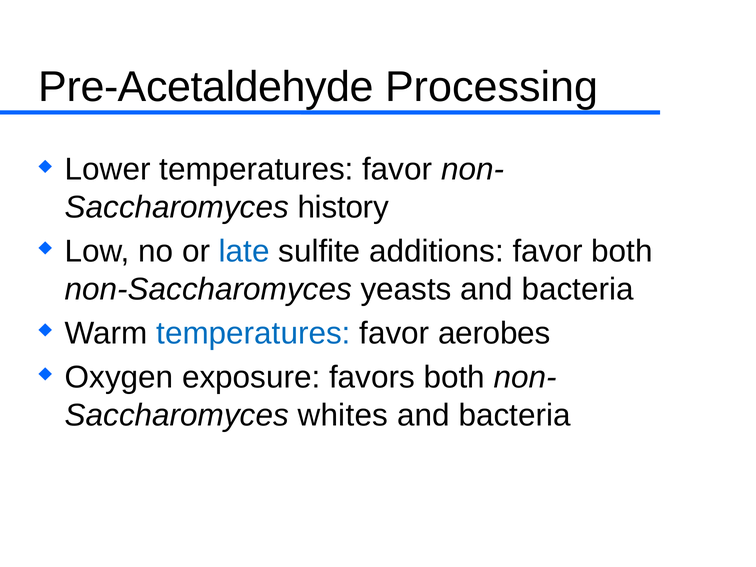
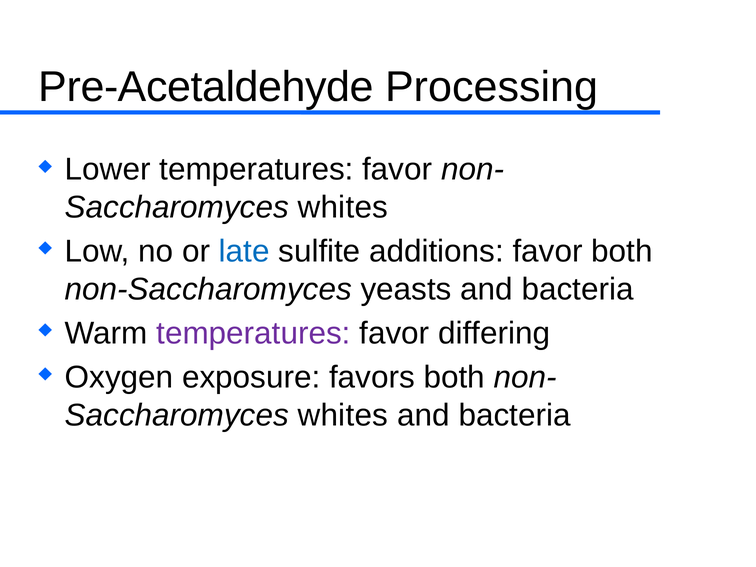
history at (343, 207): history -> whites
temperatures at (253, 333) colour: blue -> purple
aerobes: aerobes -> differing
